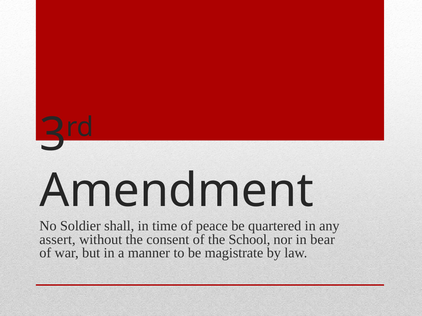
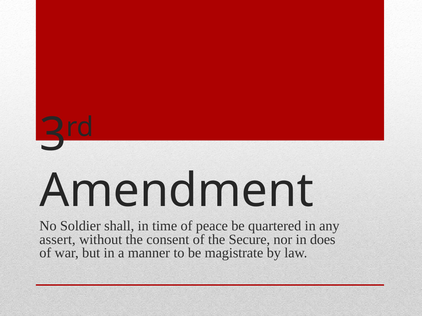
School: School -> Secure
bear: bear -> does
